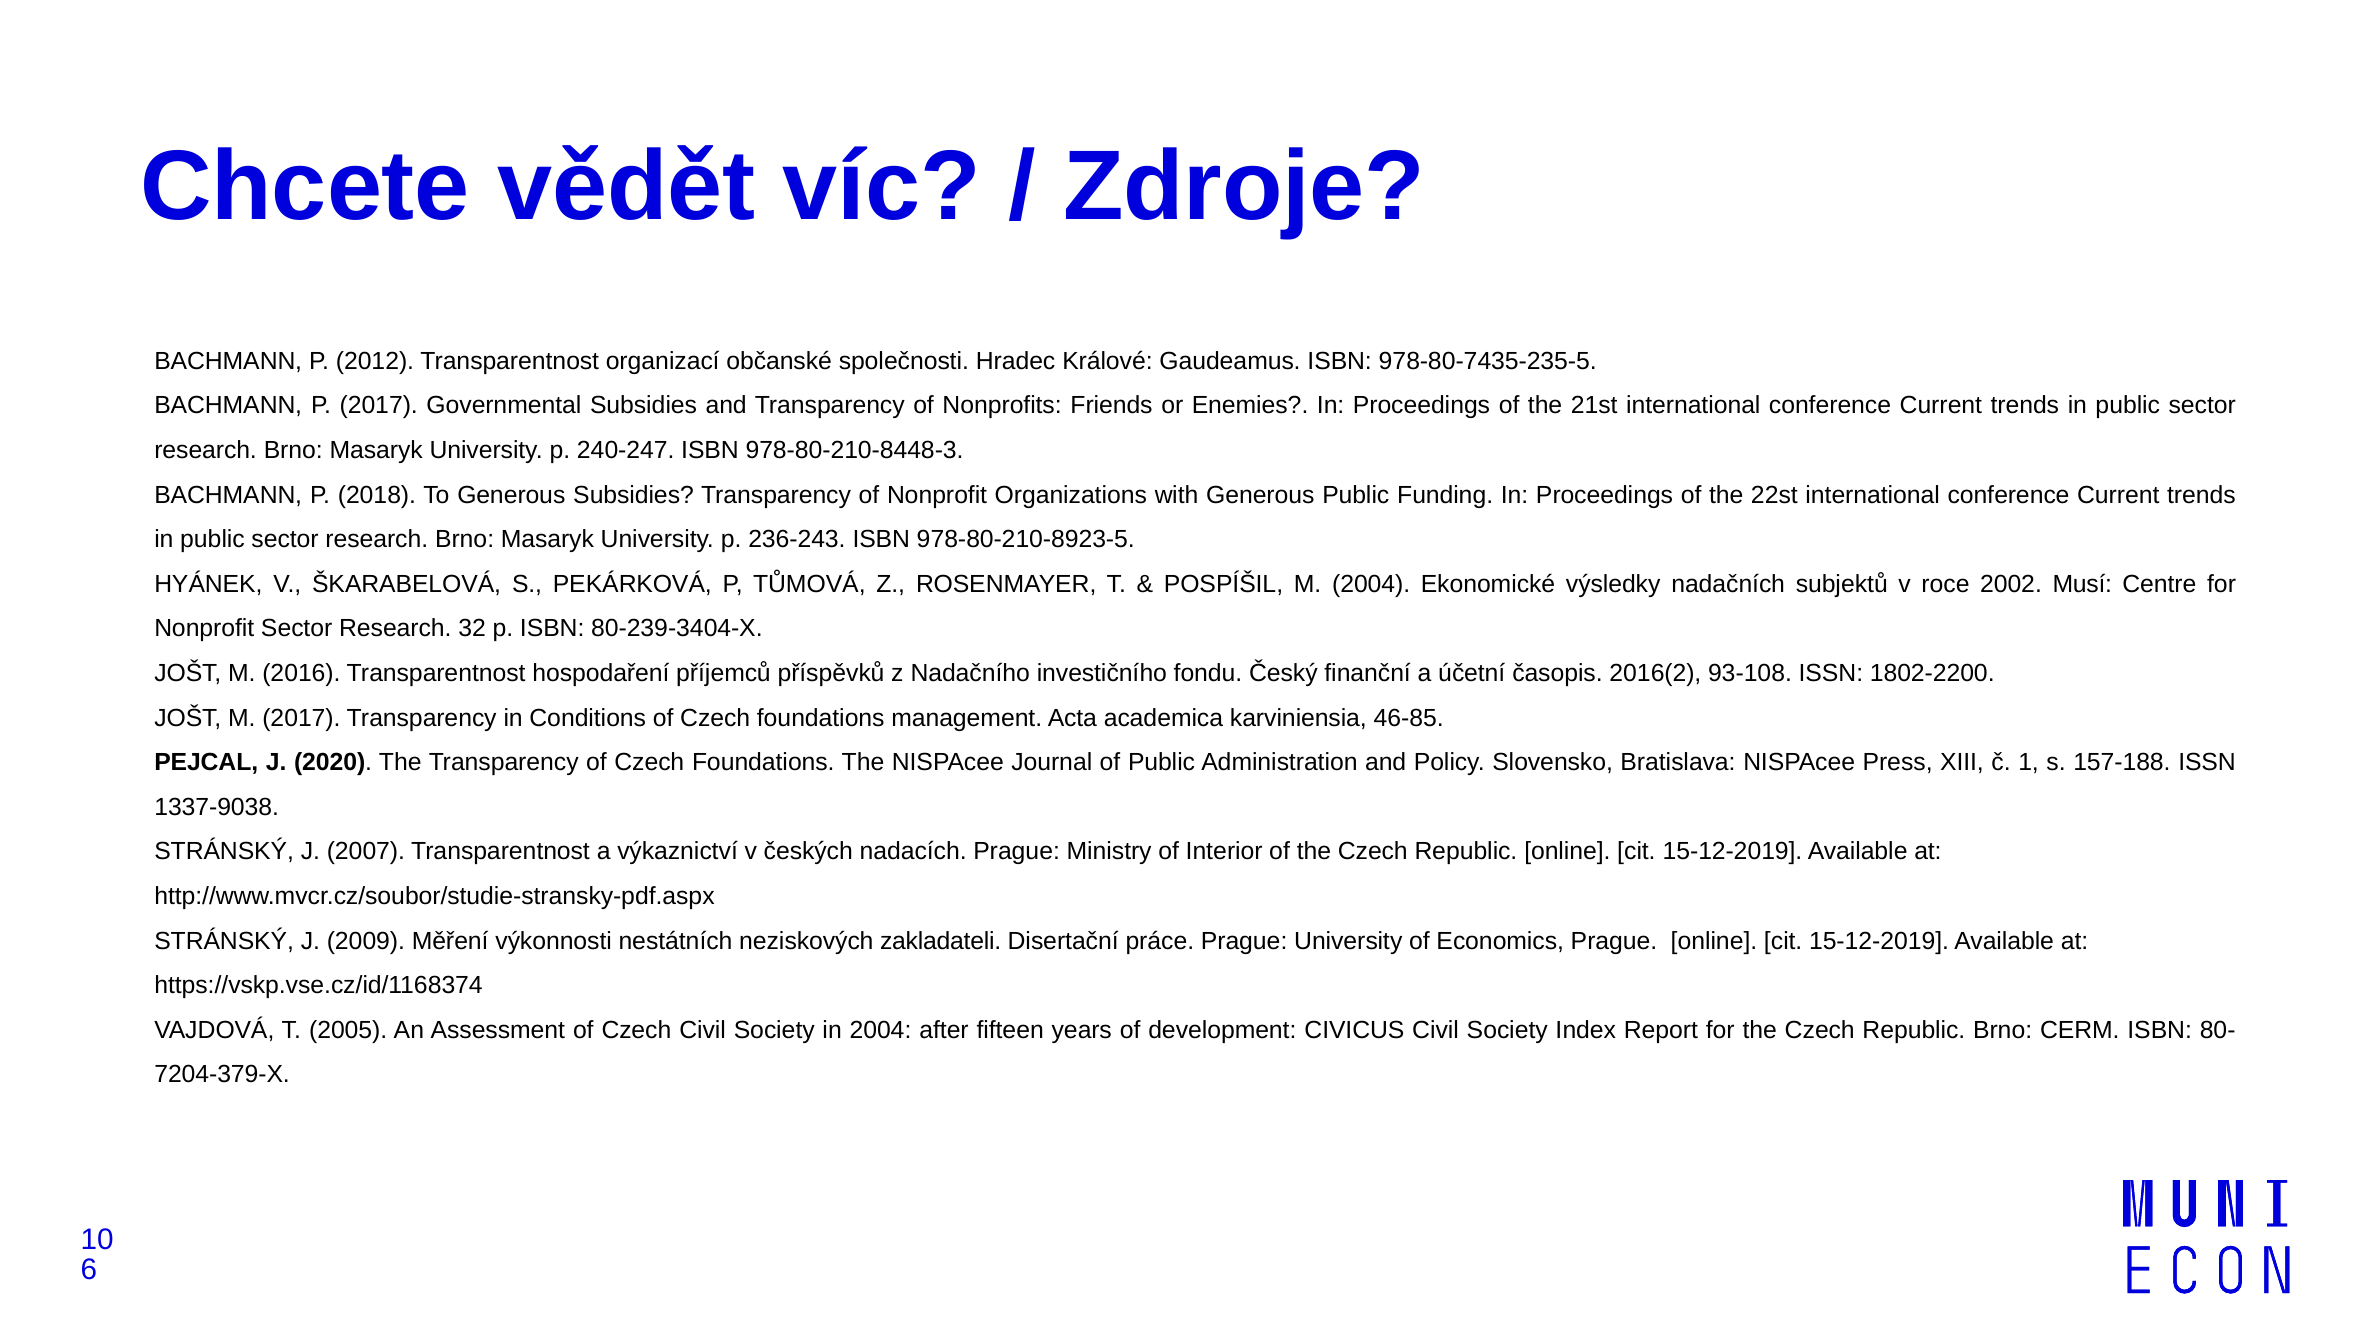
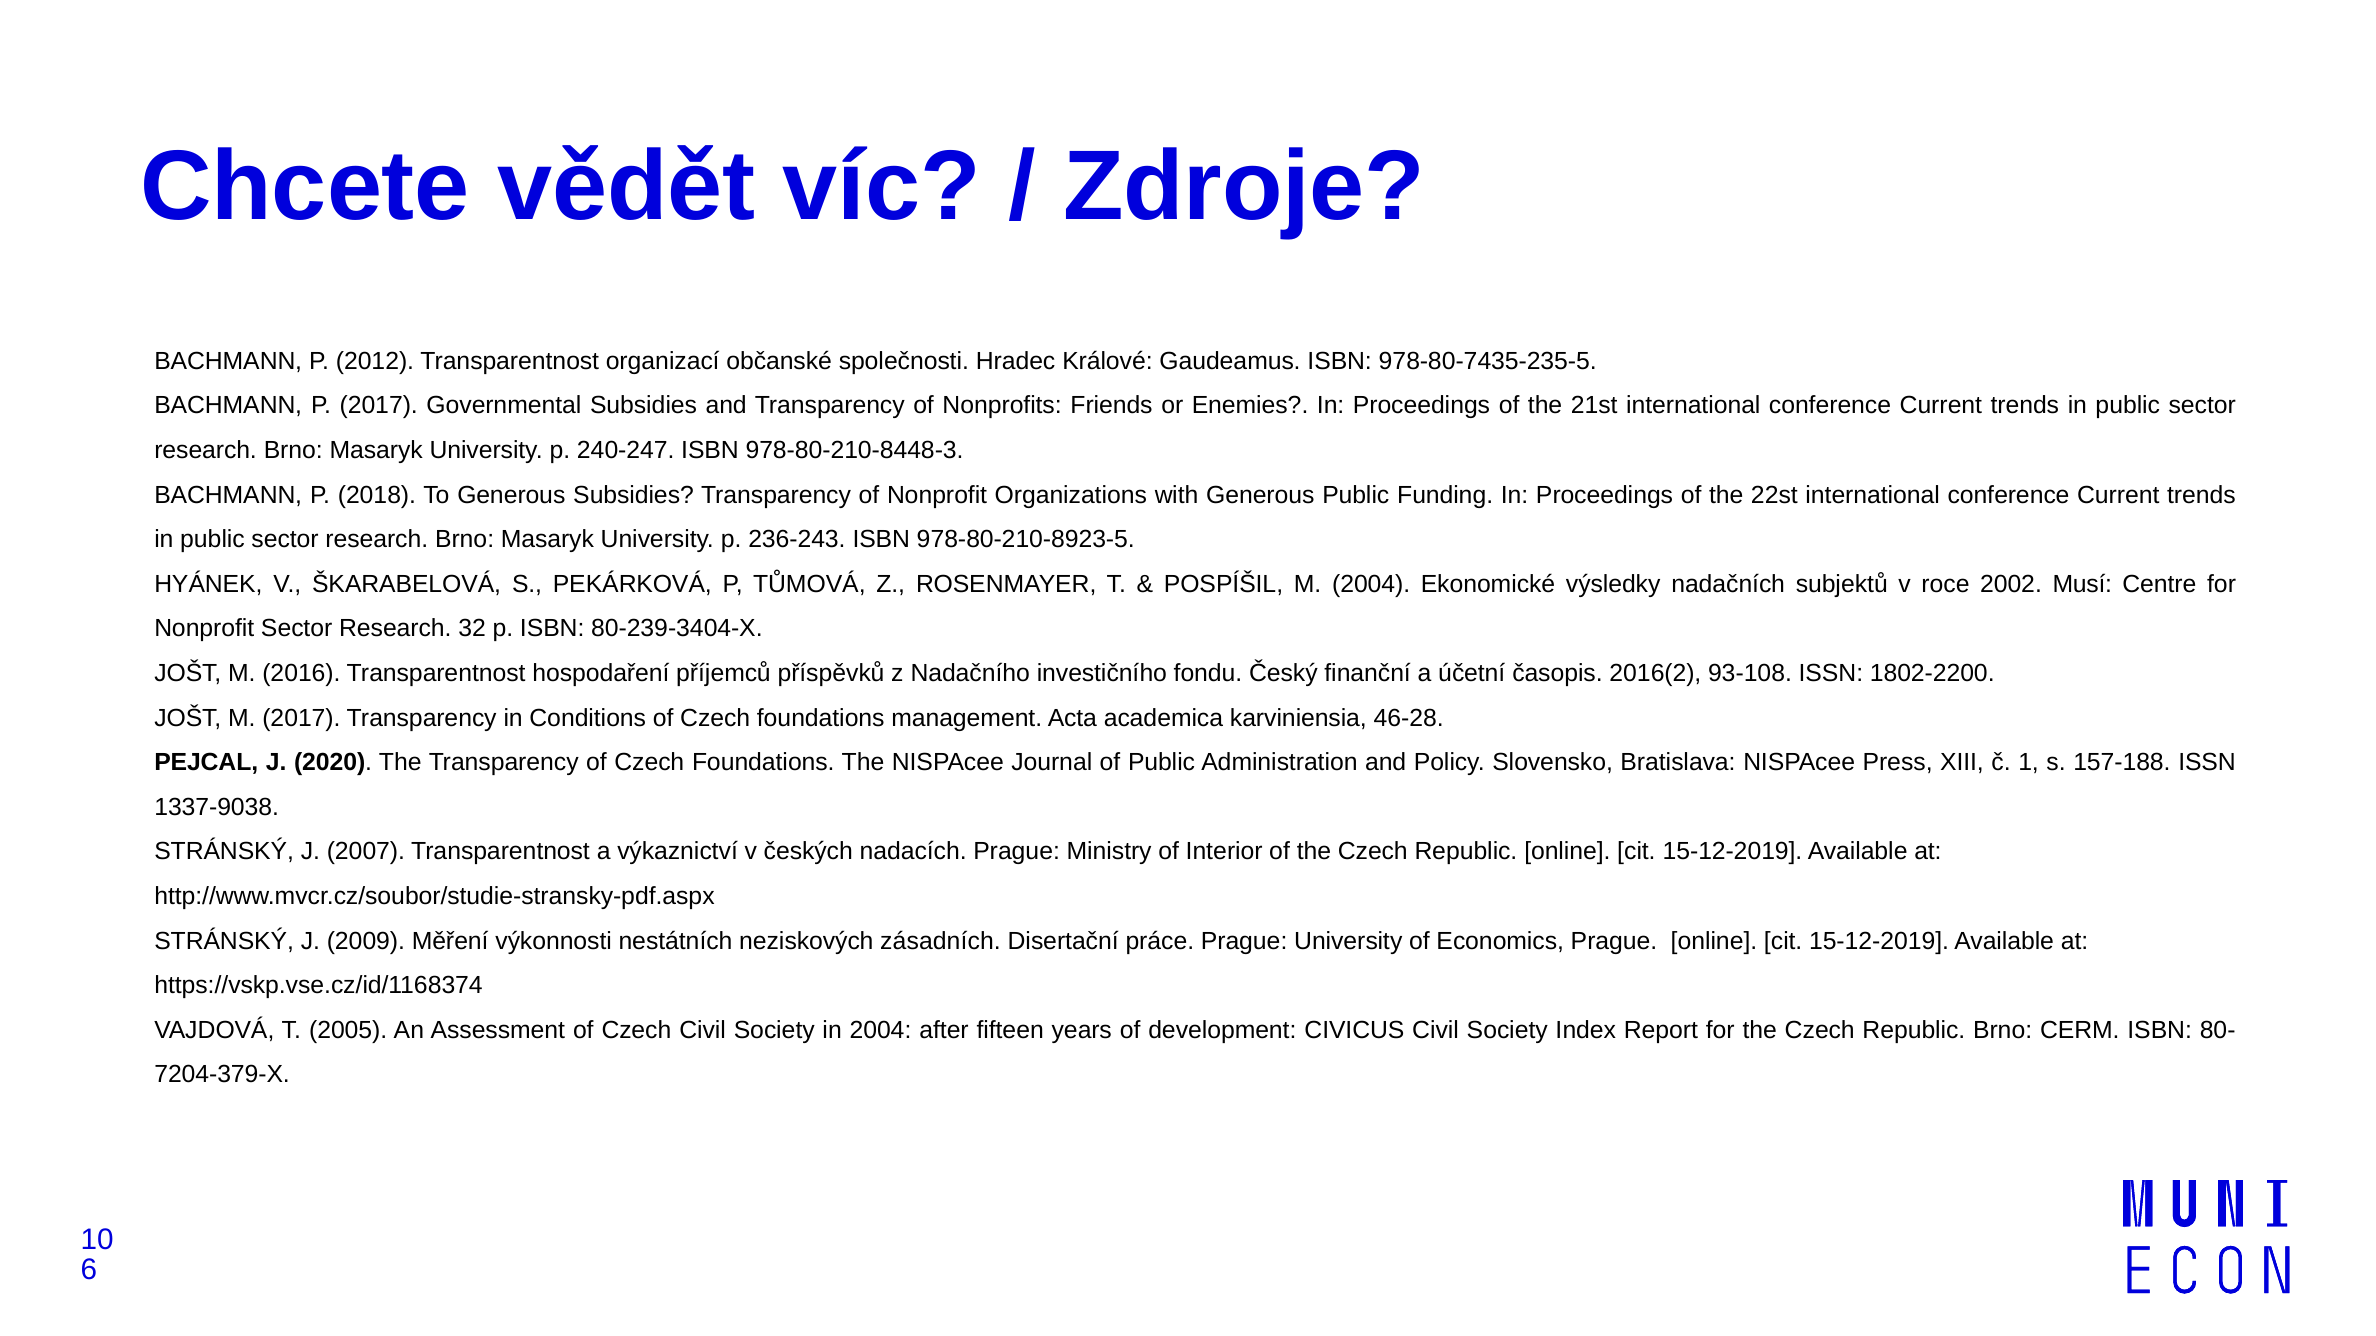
46-85: 46-85 -> 46-28
zakladateli: zakladateli -> zásadních
